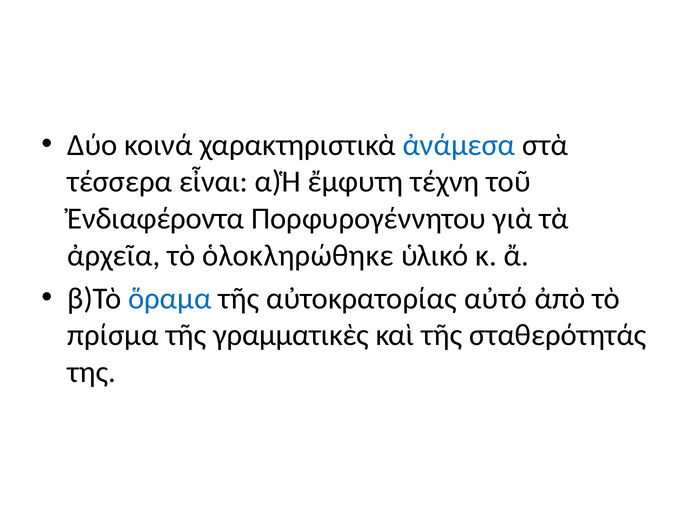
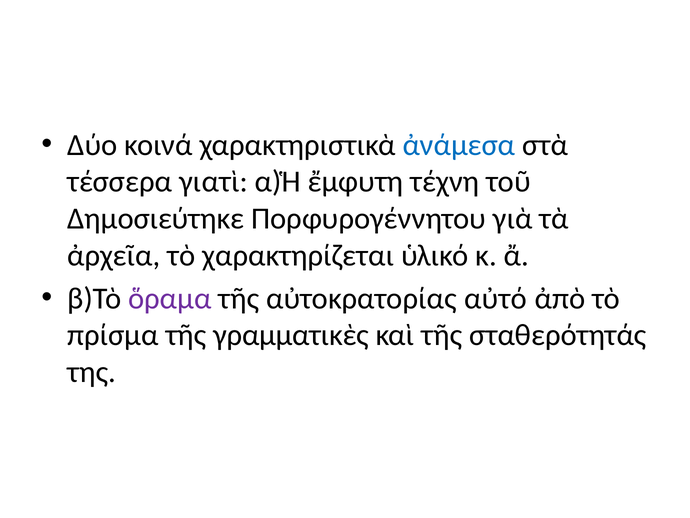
εἶναι: εἶναι -> γιατὶ
Ἐνδιαφέροντα: Ἐνδιαφέροντα -> Δημοσιεύτηκε
ὁλοκληρώθηκε: ὁλοκληρώθηκε -> χαρακτηρίζεται
ὅραμα colour: blue -> purple
